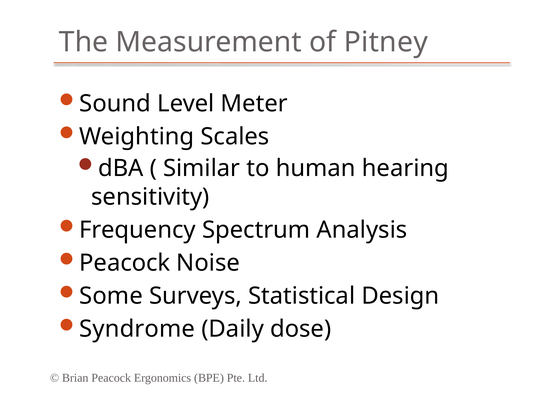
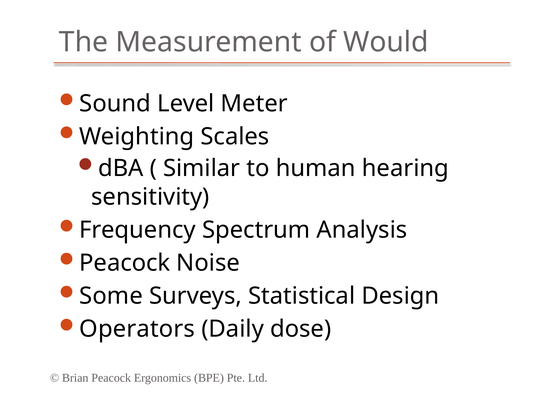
Pitney: Pitney -> Would
Syndrome: Syndrome -> Operators
